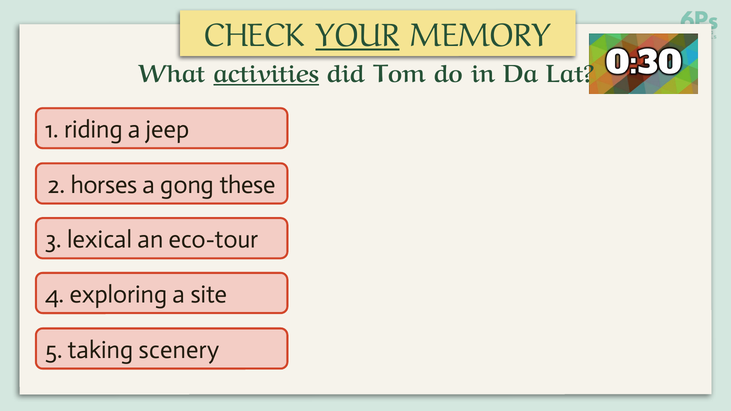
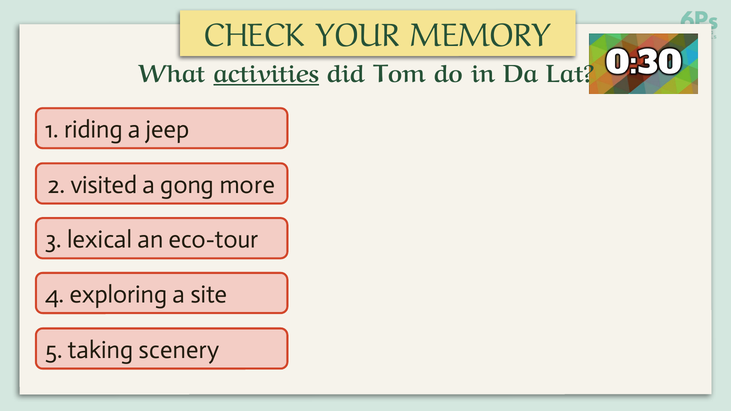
YOUR underline: present -> none
horses: horses -> visited
these: these -> more
